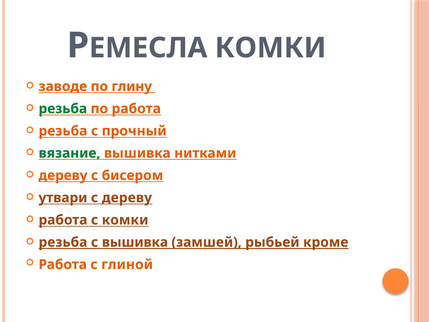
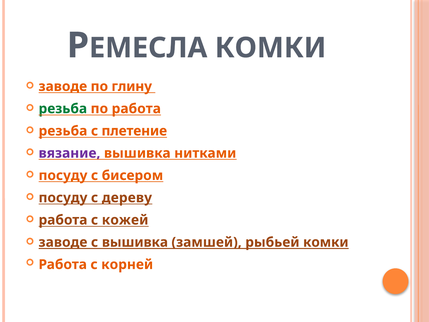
прочный: прочный -> плетение
вязание colour: green -> purple
дереву at (63, 175): дереву -> посуду
утвари at (63, 198): утвари -> посуду
с комки: комки -> кожей
резьба at (63, 242): резьба -> заводе
рыбьей кроме: кроме -> комки
глиной: глиной -> корней
